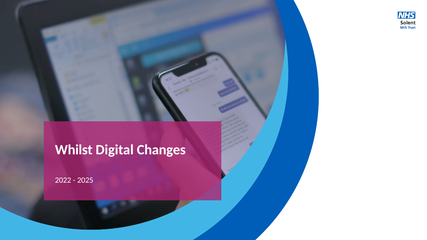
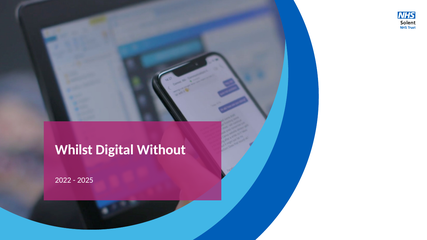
Changes: Changes -> Without
